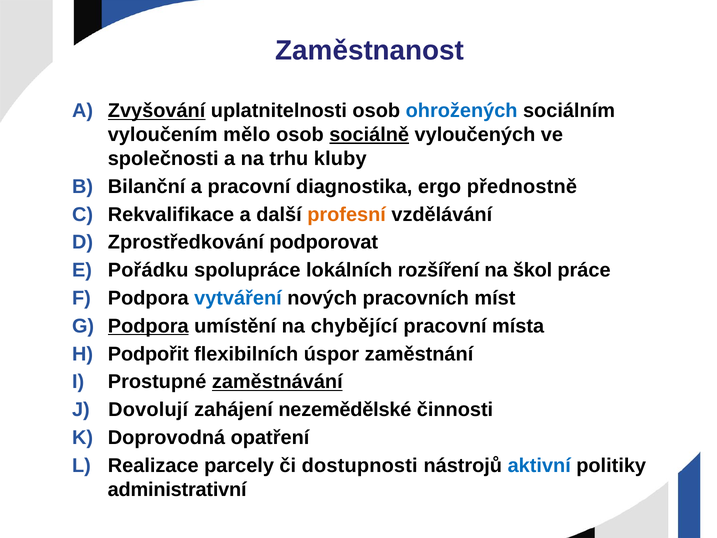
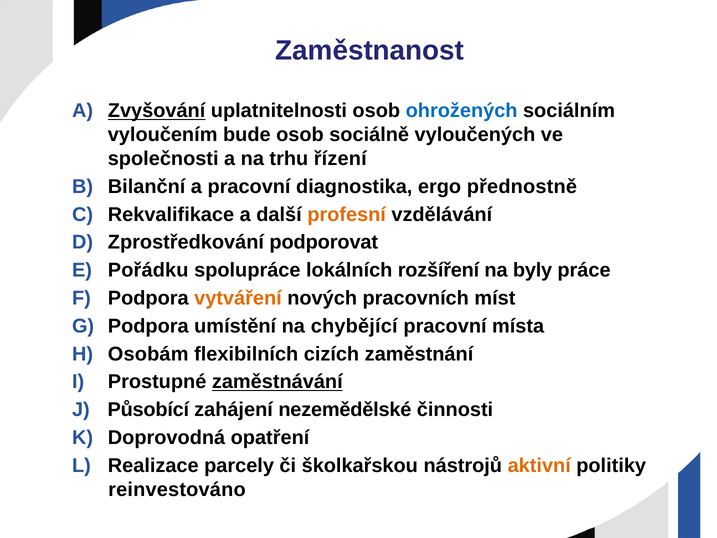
mělo: mělo -> bude
sociálně underline: present -> none
kluby: kluby -> řízení
škol: škol -> byly
vytváření colour: blue -> orange
Podpora at (148, 326) underline: present -> none
Podpořit: Podpořit -> Osobám
úspor: úspor -> cizích
Dovolují: Dovolují -> Působící
dostupnosti: dostupnosti -> školkařskou
aktivní colour: blue -> orange
administrativní: administrativní -> reinvestováno
